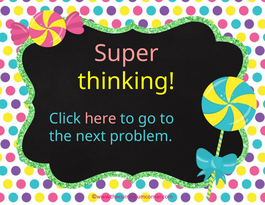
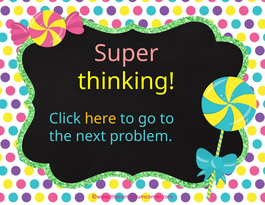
here colour: pink -> yellow
